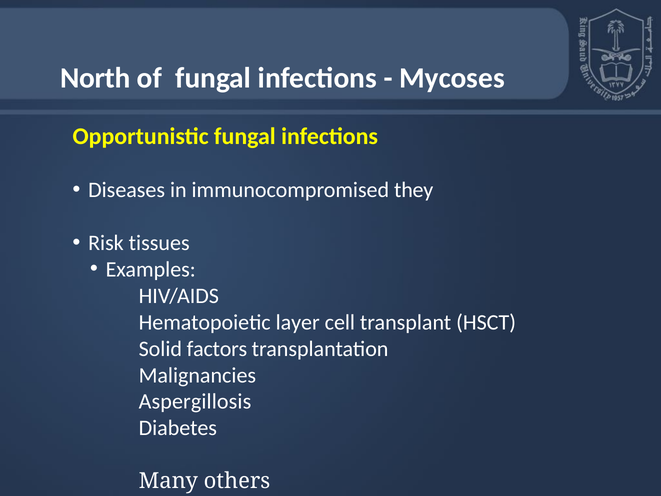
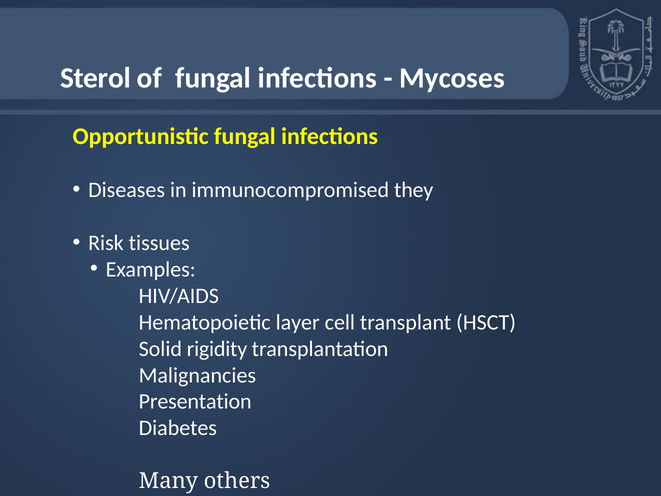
North: North -> Sterol
factors: factors -> rigidity
Aspergillosis: Aspergillosis -> Presentation
